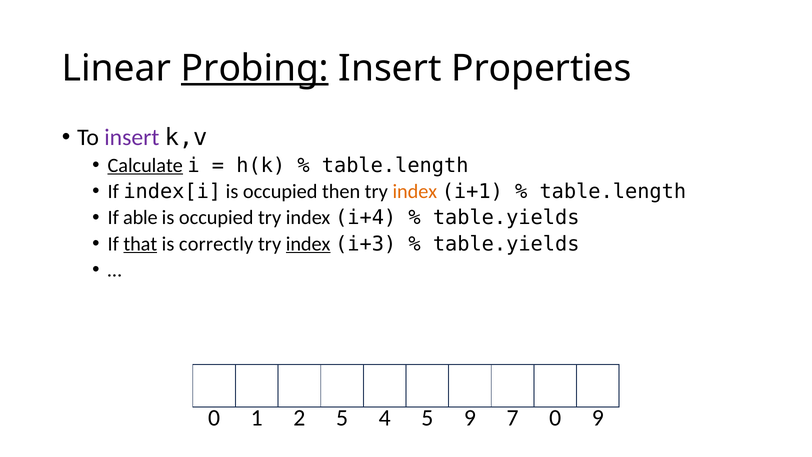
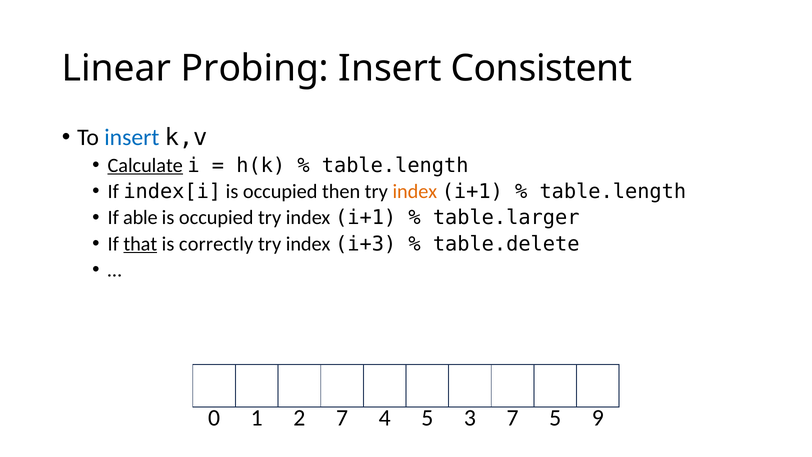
Probing underline: present -> none
Properties: Properties -> Consistent
insert at (132, 137) colour: purple -> blue
occupied try index i+4: i+4 -> i+1
table.yields at (506, 218): table.yields -> table.larger
index at (308, 244) underline: present -> none
table.yields at (506, 244): table.yields -> table.delete
2 5: 5 -> 7
5 9: 9 -> 3
7 0: 0 -> 5
